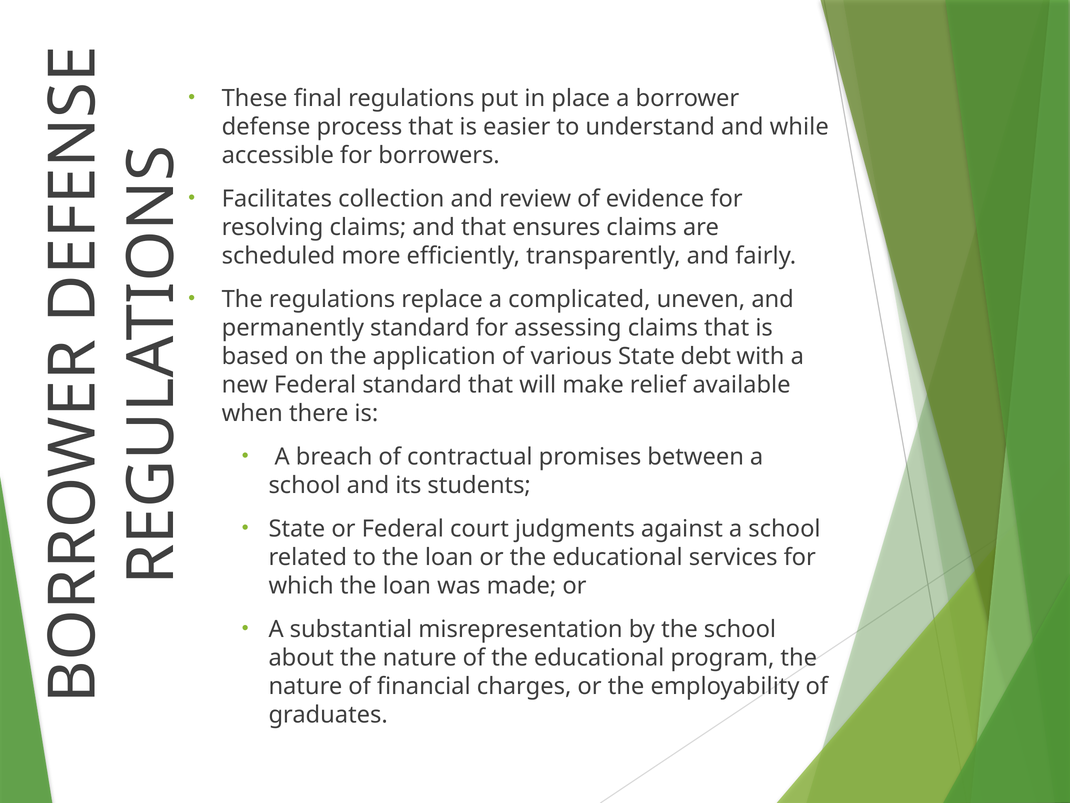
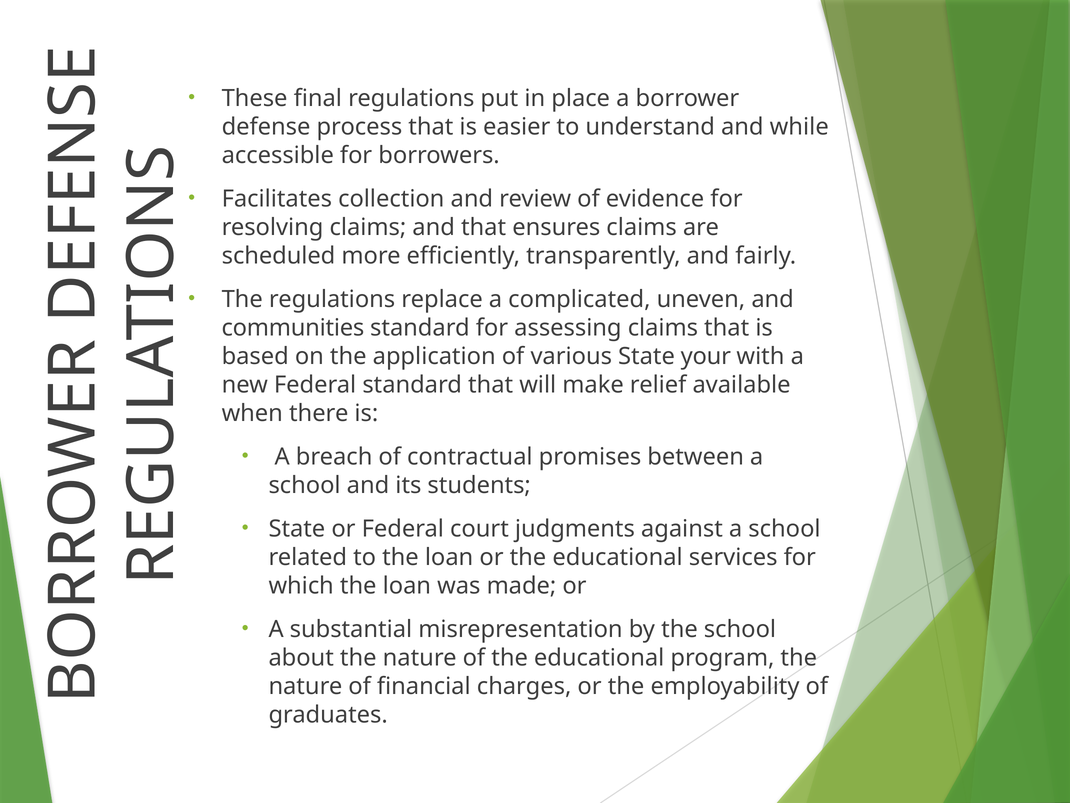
permanently: permanently -> communities
debt: debt -> your
